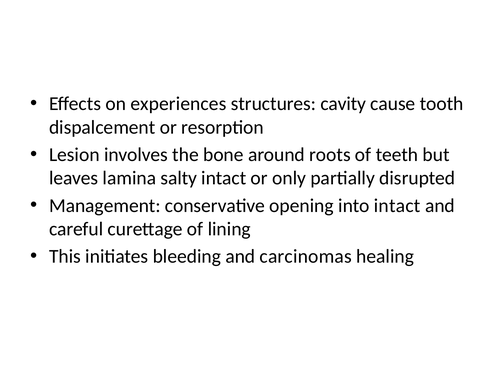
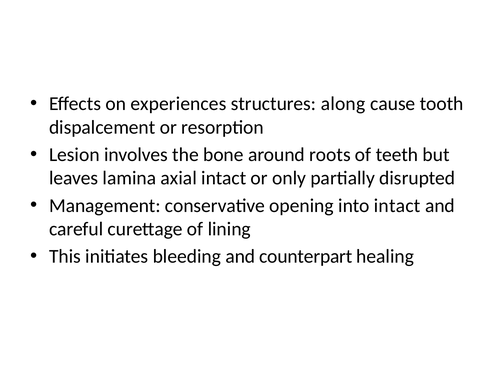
cavity: cavity -> along
salty: salty -> axial
carcinomas: carcinomas -> counterpart
